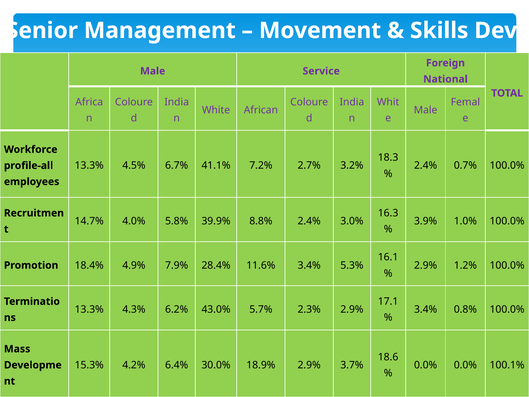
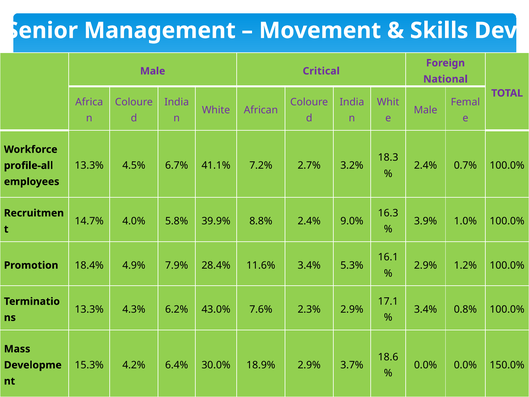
Service: Service -> Critical
3.0%: 3.0% -> 9.0%
5.7%: 5.7% -> 7.6%
100.1%: 100.1% -> 150.0%
